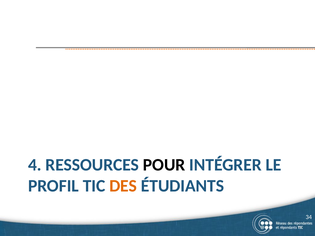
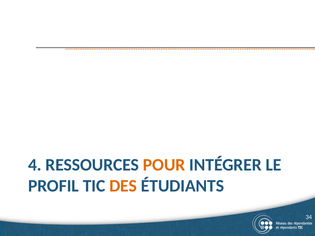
POUR colour: black -> orange
